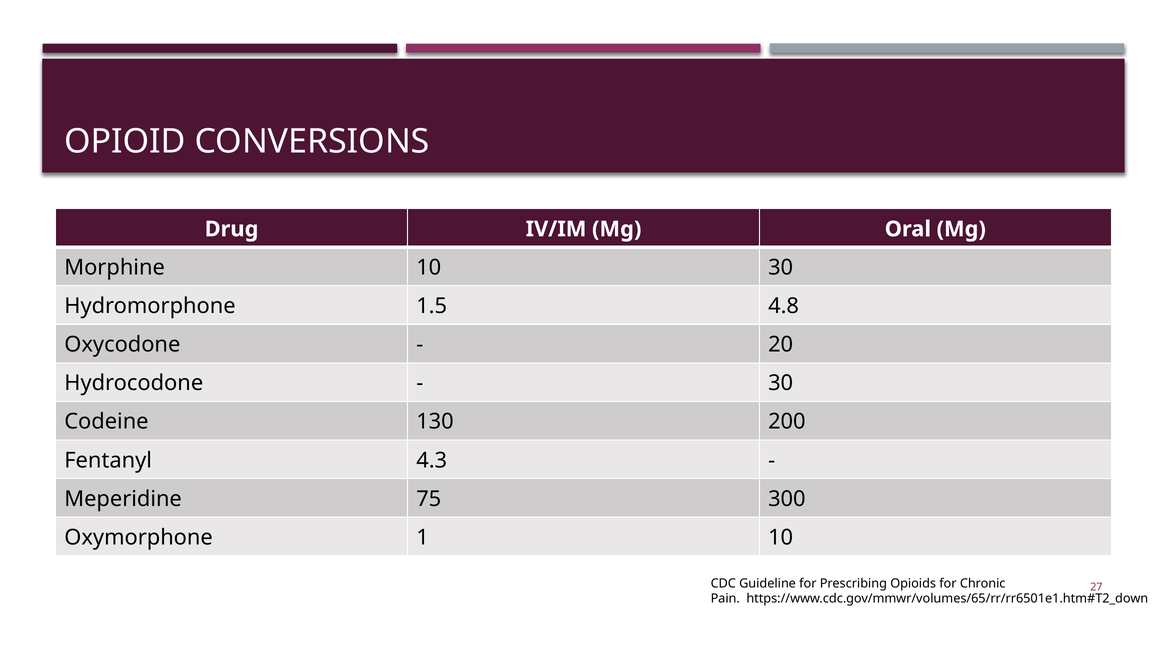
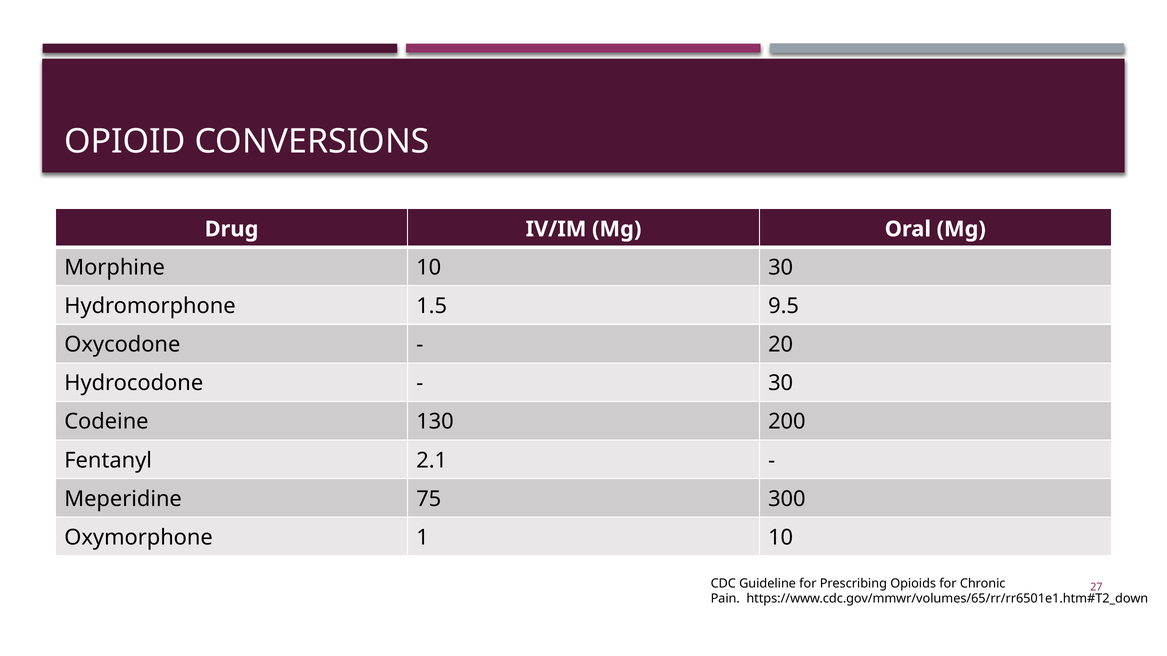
4.8: 4.8 -> 9.5
4.3: 4.3 -> 2.1
